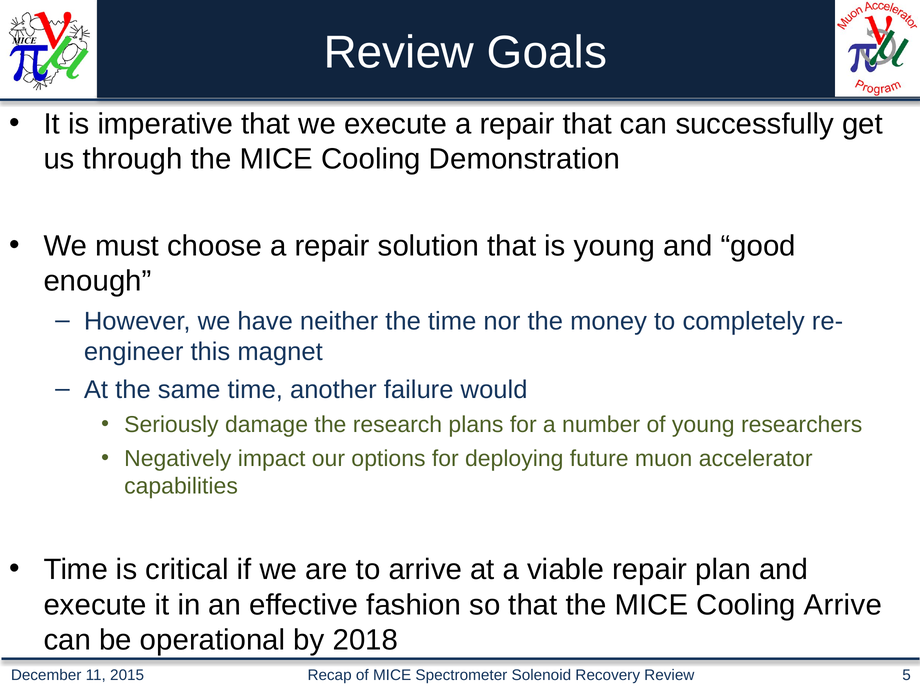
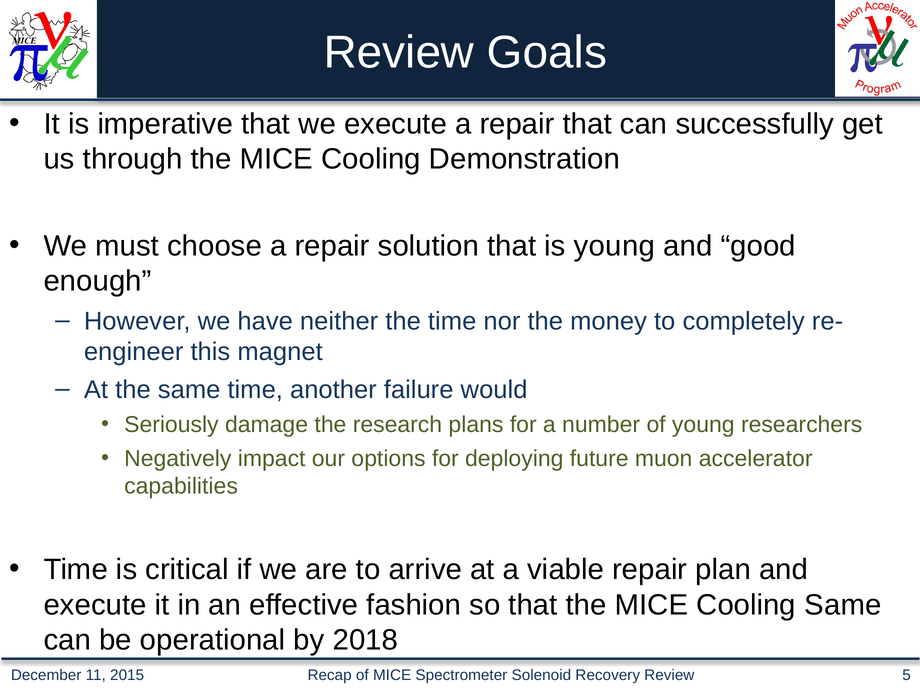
Cooling Arrive: Arrive -> Same
